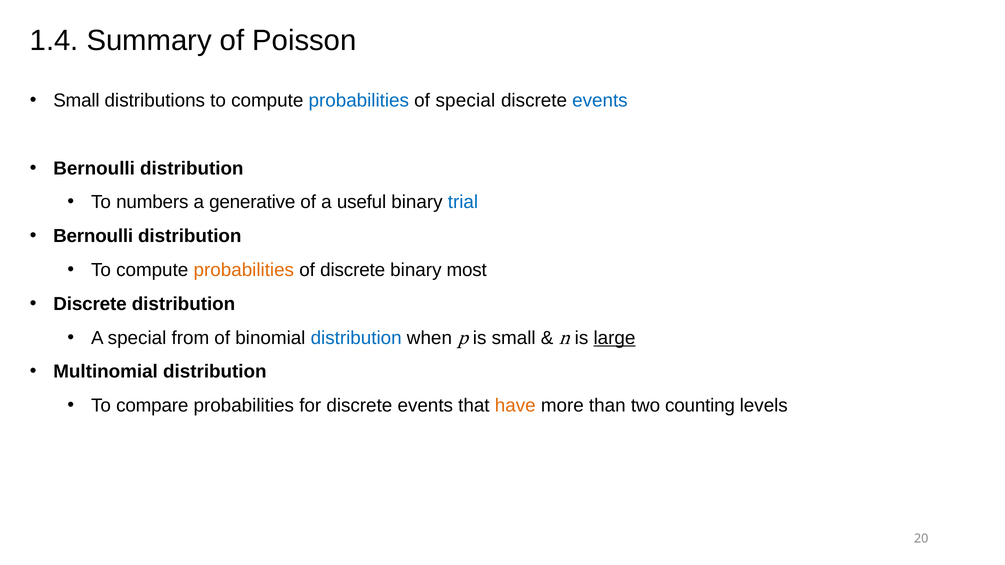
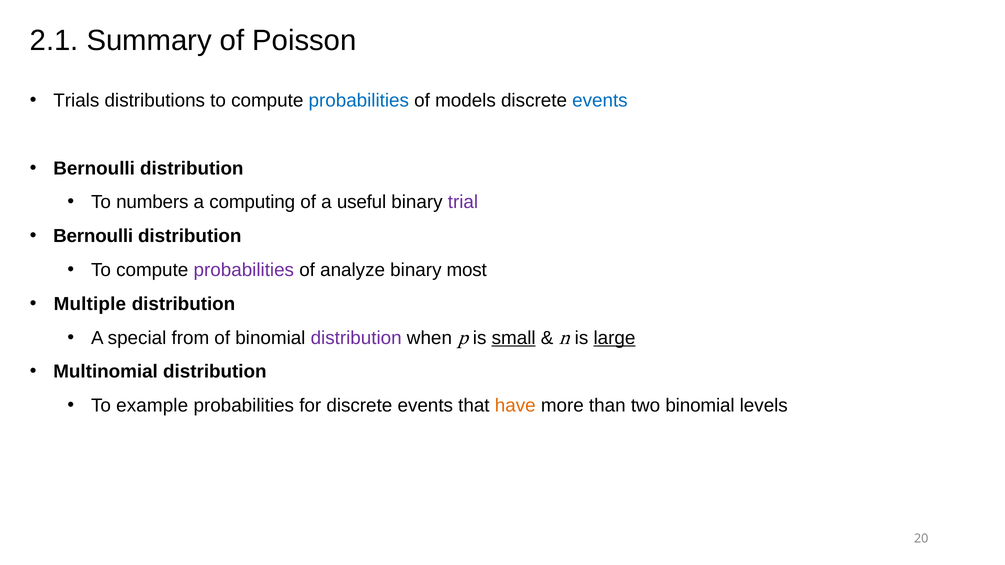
1.4: 1.4 -> 2.1
Small at (76, 101): Small -> Trials
of special: special -> models
generative: generative -> computing
trial colour: blue -> purple
probabilities at (244, 270) colour: orange -> purple
of discrete: discrete -> analyze
Discrete at (90, 304): Discrete -> Multiple
distribution at (356, 338) colour: blue -> purple
small at (514, 338) underline: none -> present
compare: compare -> example
two counting: counting -> binomial
